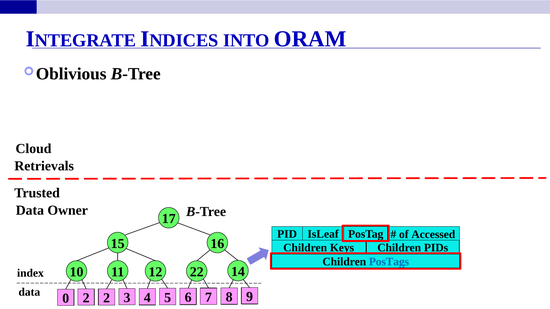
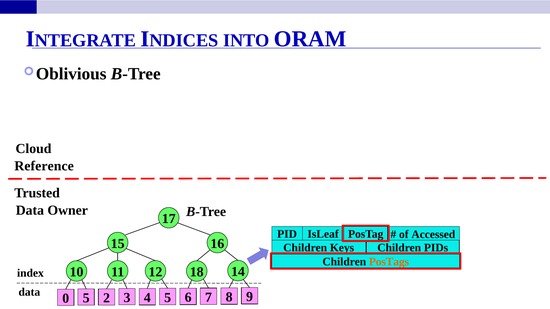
Retrievals: Retrievals -> Reference
PosTags colour: blue -> orange
22: 22 -> 18
0 2: 2 -> 5
